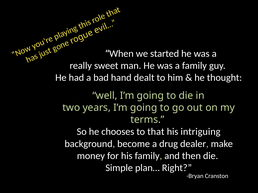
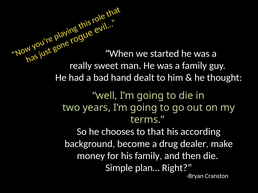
intriguing: intriguing -> according
